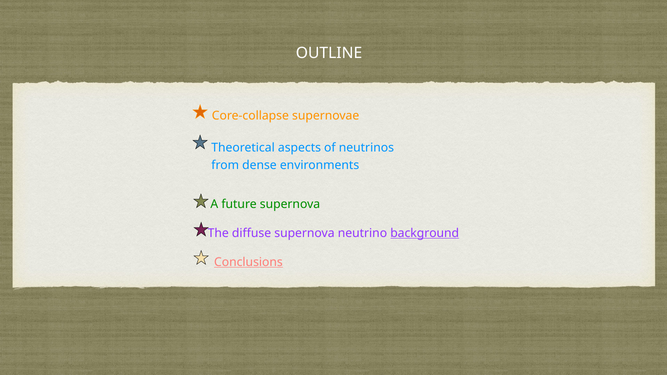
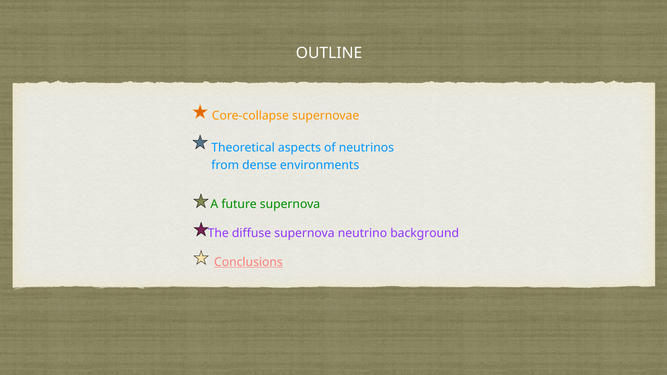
background underline: present -> none
